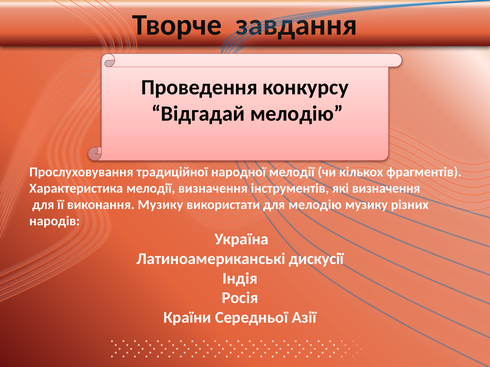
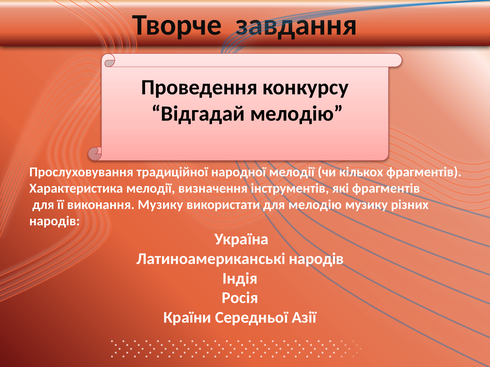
які визначення: визначення -> фрагментів
Латиноамериканські дискусії: дискусії -> народів
